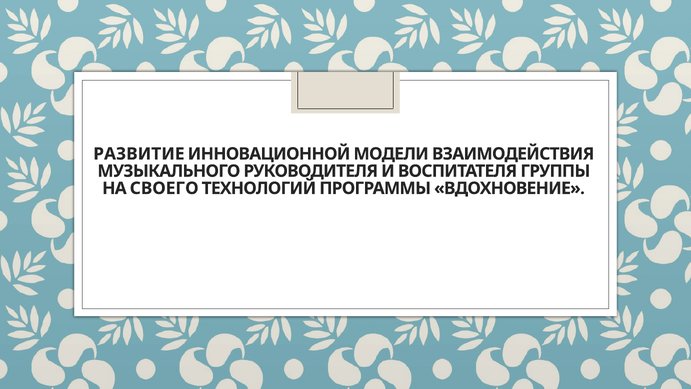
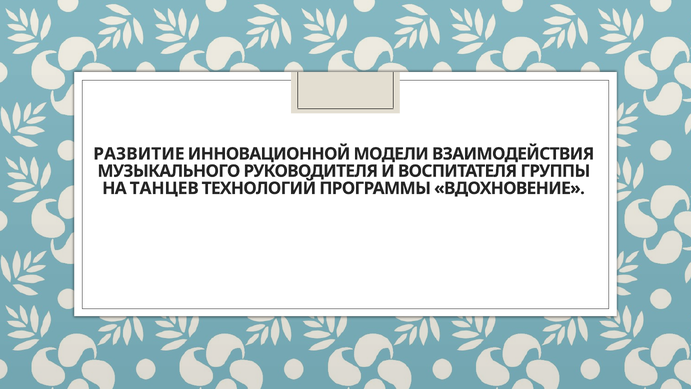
СВОЕГО: СВОЕГО -> ТАНЦЕВ
